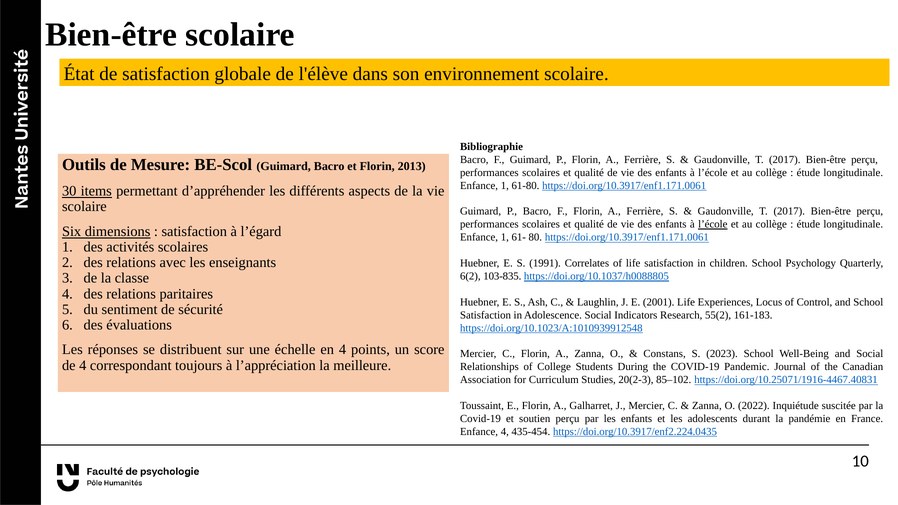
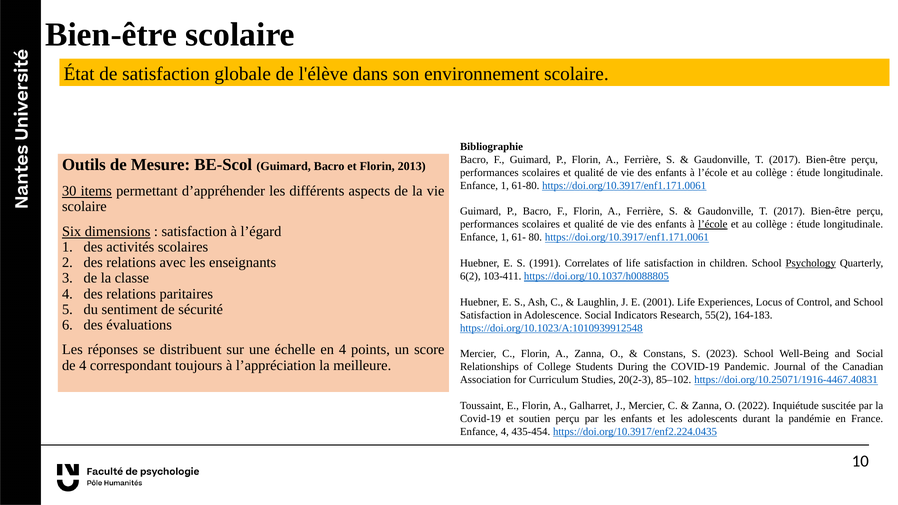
Psychology underline: none -> present
103-835: 103-835 -> 103-411
161-183: 161-183 -> 164-183
